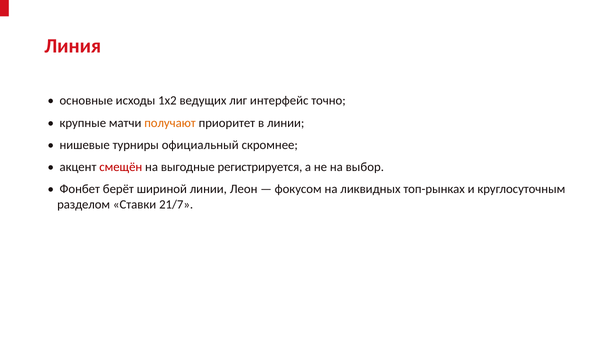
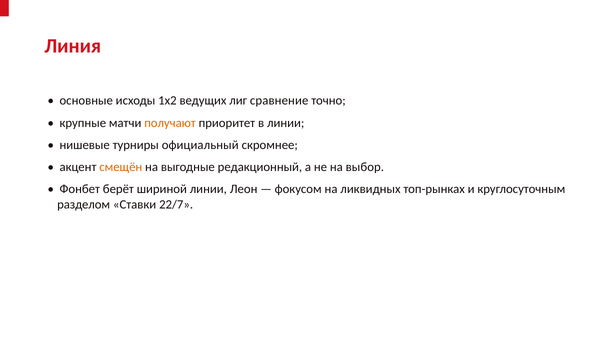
интерфейс: интерфейс -> сравнение
смещён colour: red -> orange
регистрируется: регистрируется -> редакционный
21/7: 21/7 -> 22/7
